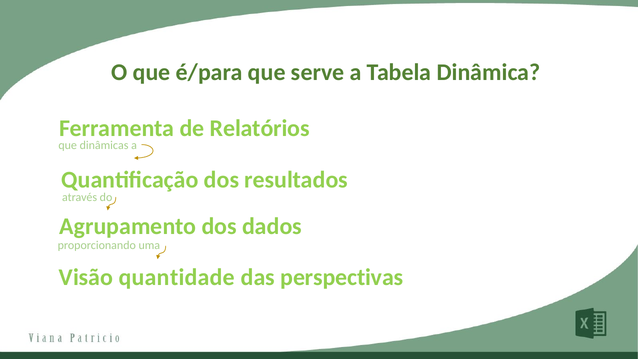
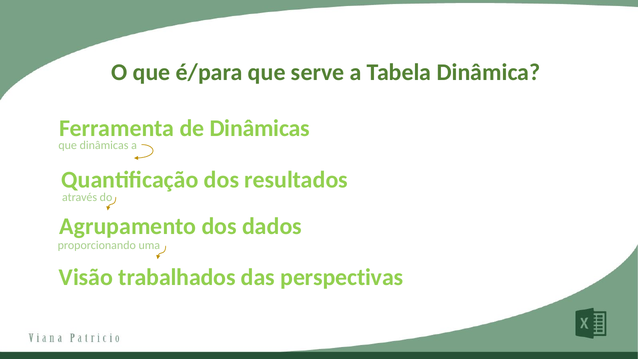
de Relatórios: Relatórios -> Dinâmicas
quantidade: quantidade -> trabalhados
